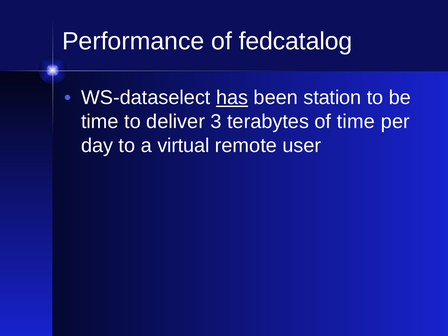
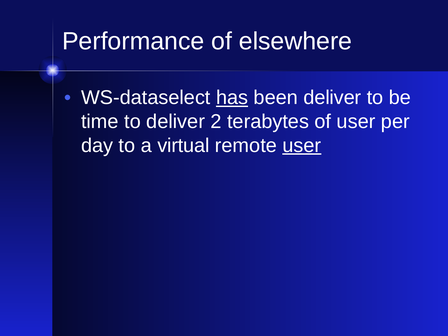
fedcatalog: fedcatalog -> elsewhere
been station: station -> deliver
3: 3 -> 2
of time: time -> user
user at (302, 146) underline: none -> present
